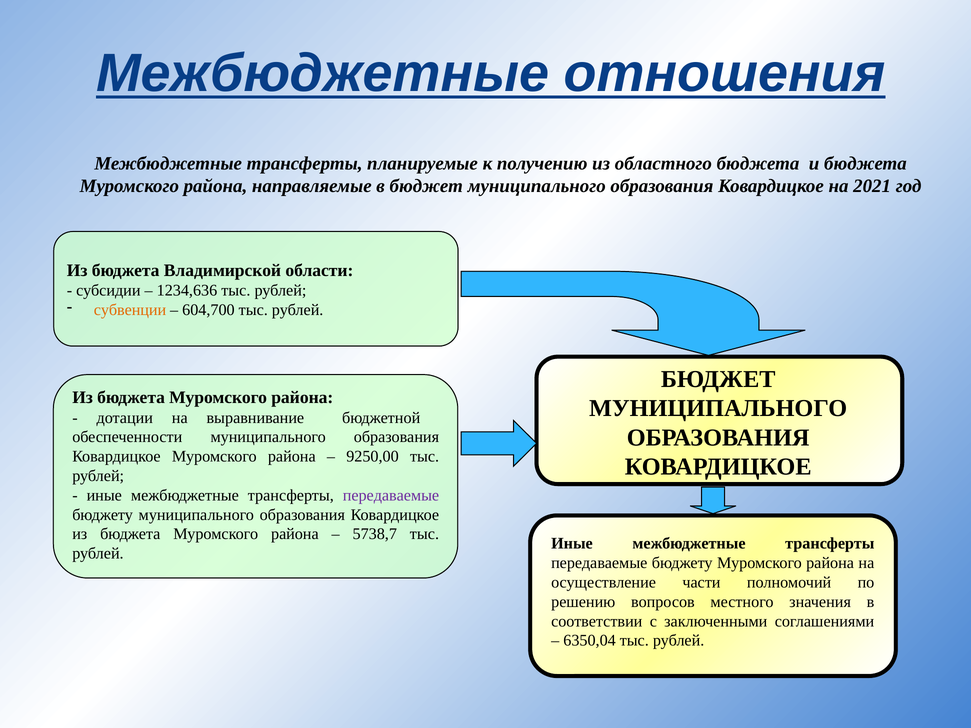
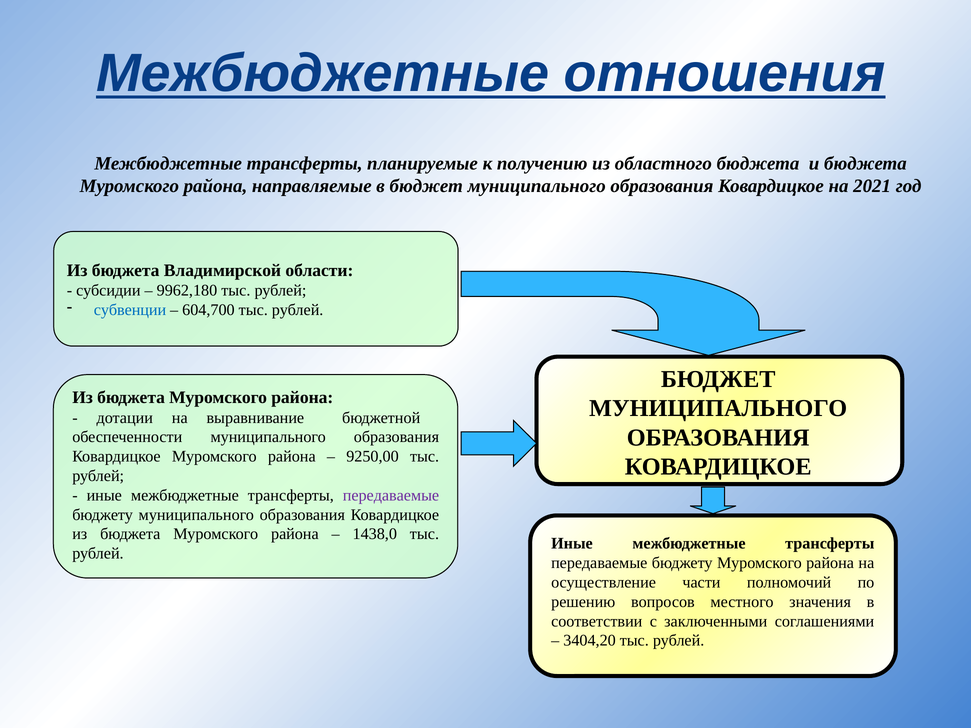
1234,636: 1234,636 -> 9962,180
субвенции colour: orange -> blue
5738,7: 5738,7 -> 1438,0
6350,04: 6350,04 -> 3404,20
